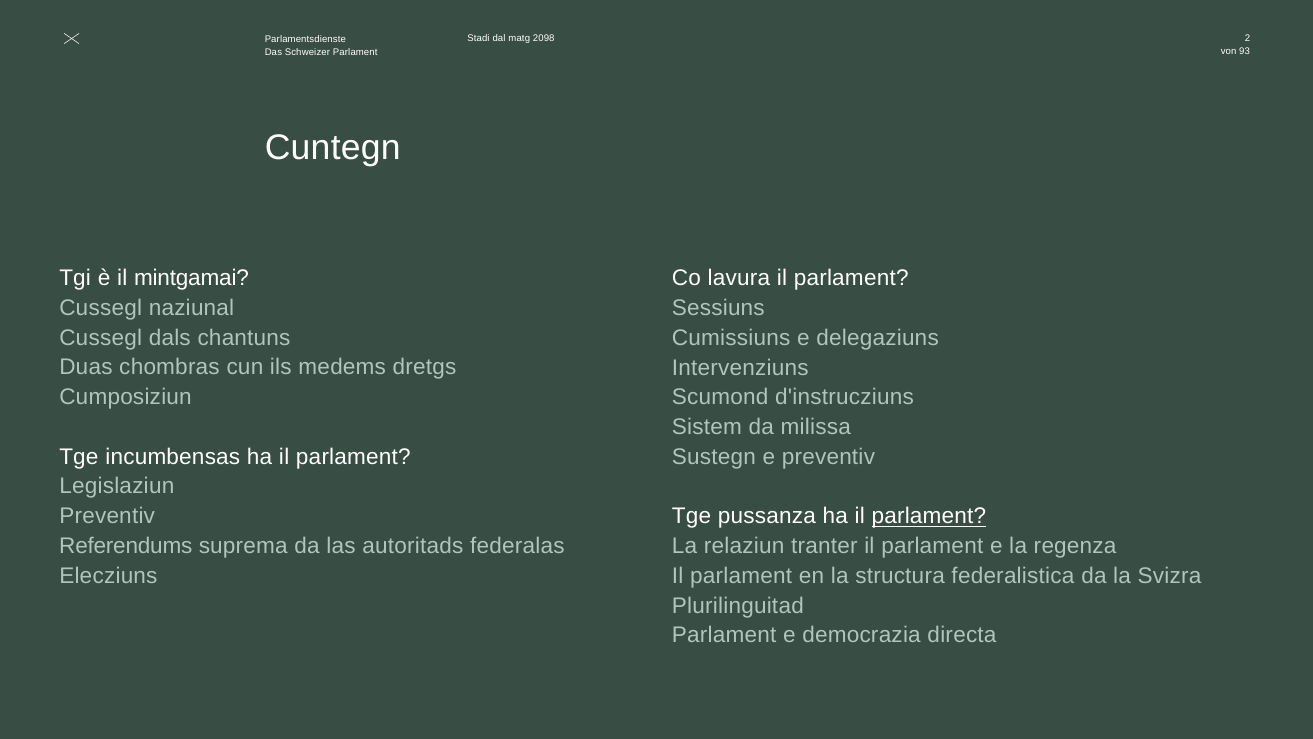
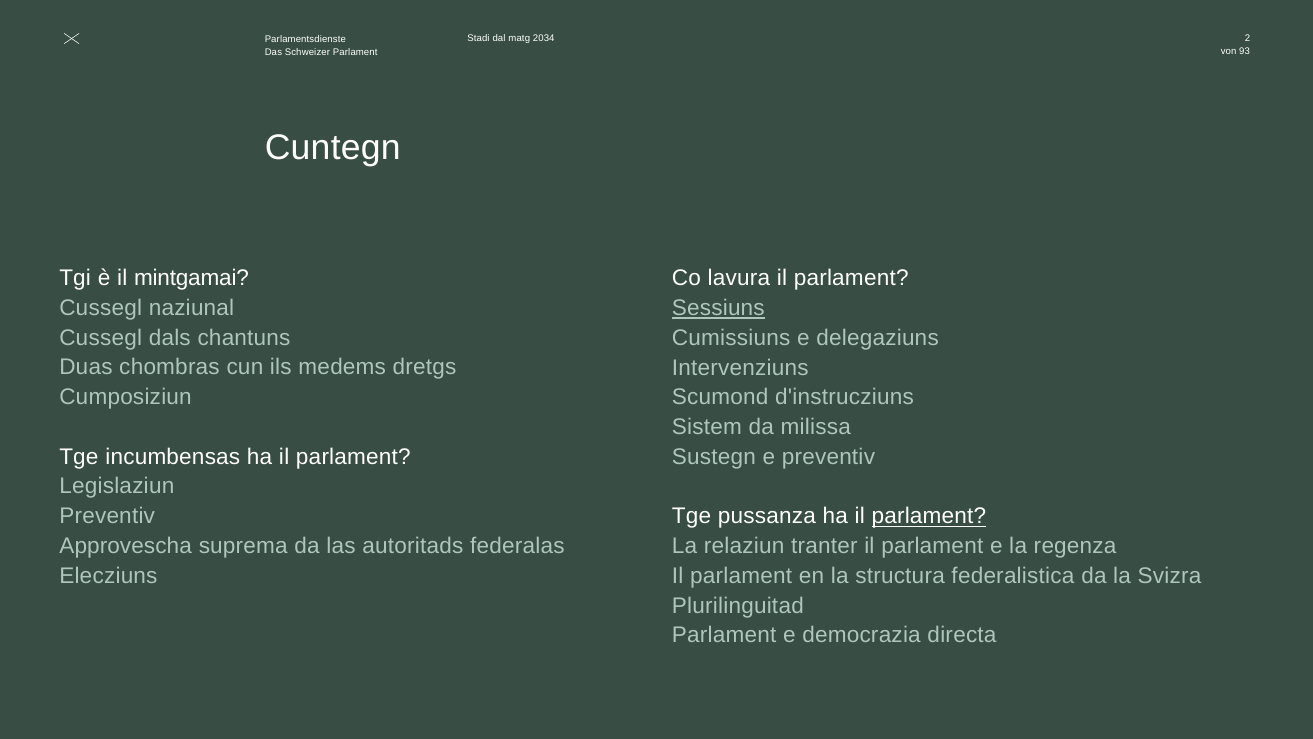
2098: 2098 -> 2034
Sessiuns underline: none -> present
Referendums: Referendums -> Approvescha
